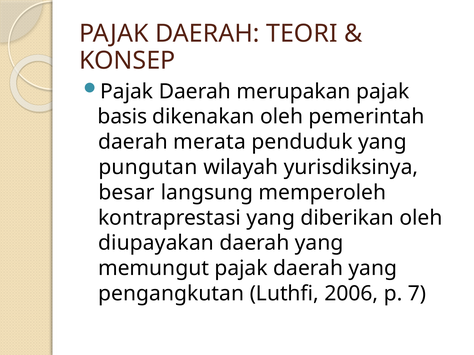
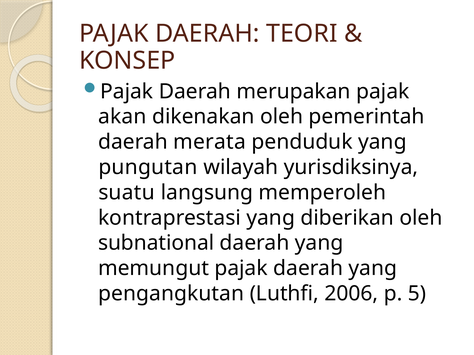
basis: basis -> akan
besar: besar -> suatu
diupayakan: diupayakan -> subnational
7: 7 -> 5
